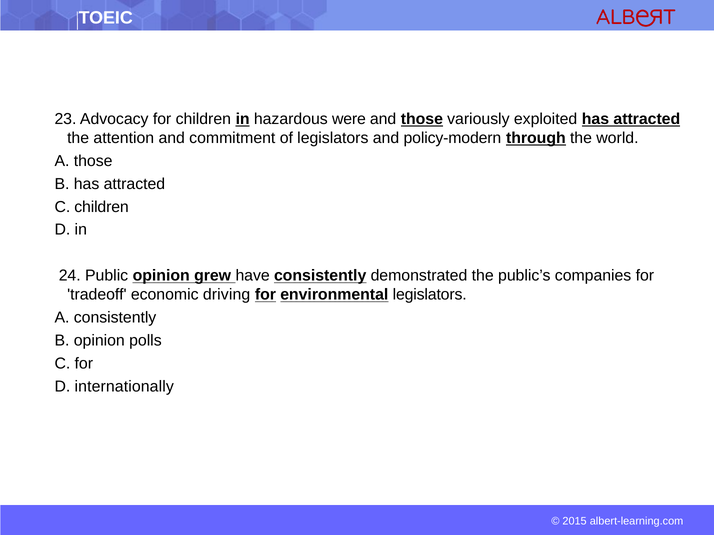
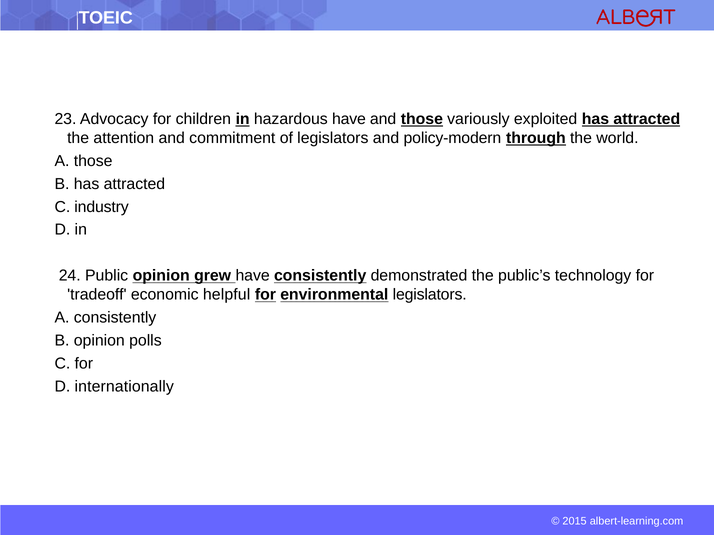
hazardous were: were -> have
C children: children -> industry
companies: companies -> technology
driving: driving -> helpful
